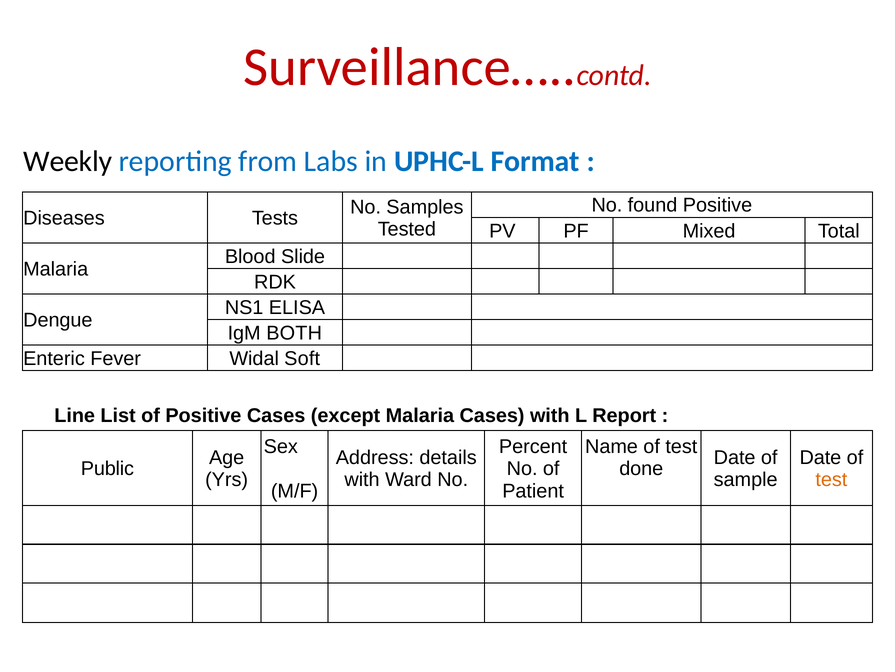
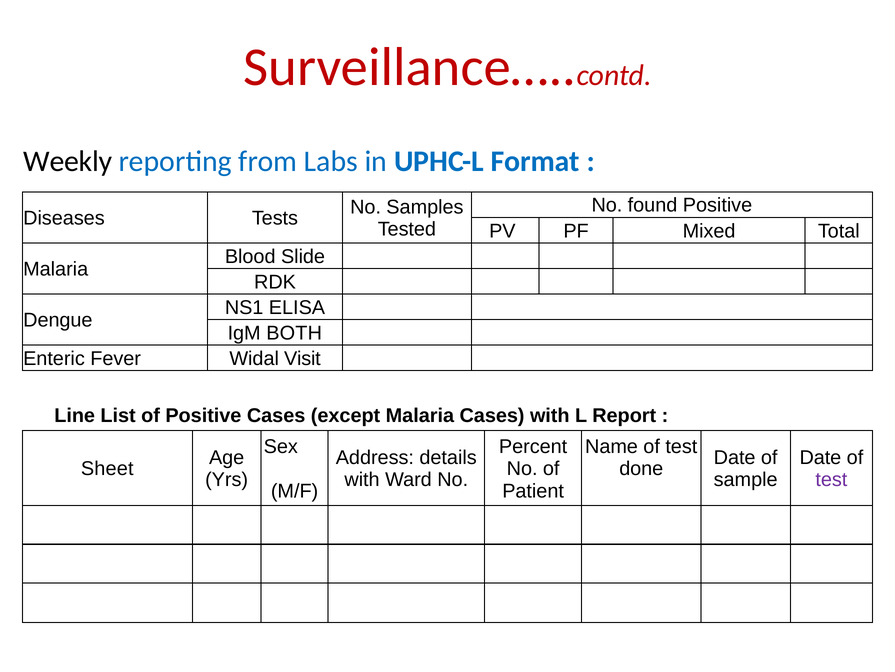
Soft: Soft -> Visit
Public: Public -> Sheet
test at (831, 479) colour: orange -> purple
